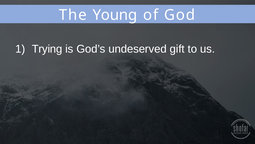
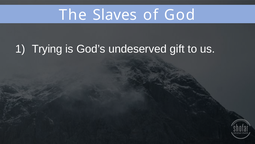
Young: Young -> Slaves
